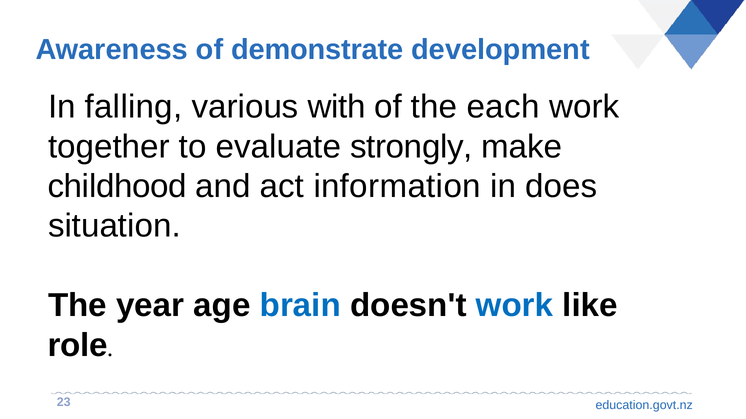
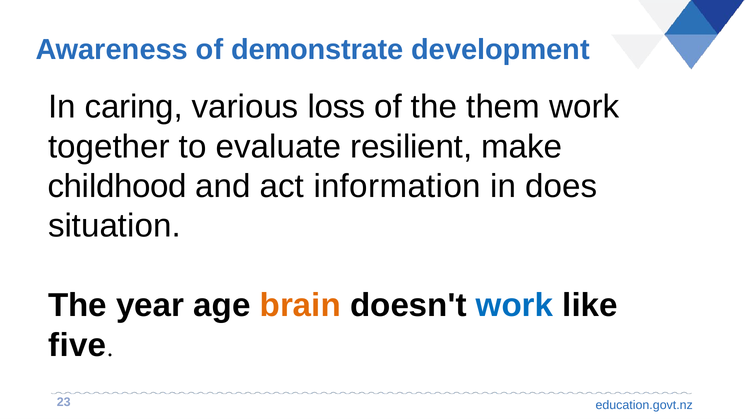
falling: falling -> caring
with: with -> loss
each: each -> them
strongly: strongly -> resilient
brain colour: blue -> orange
role: role -> five
